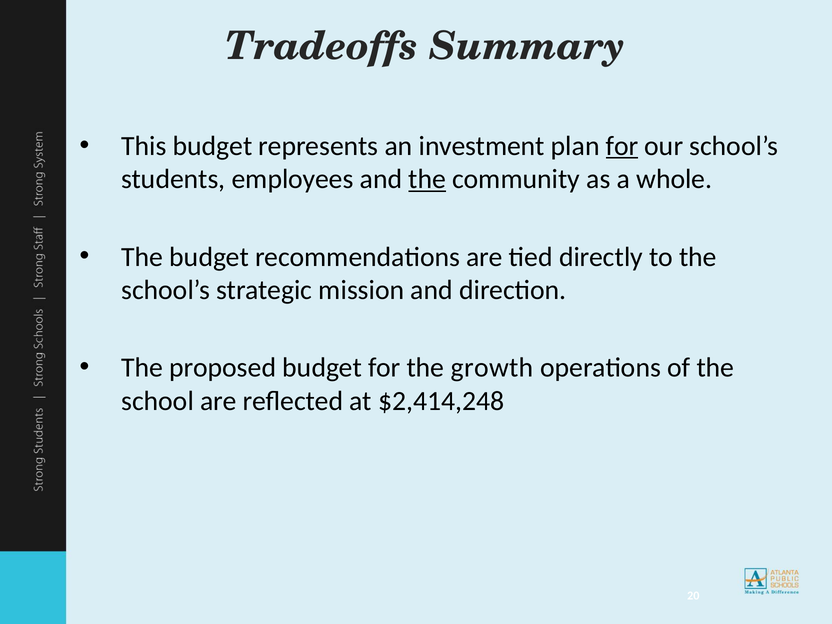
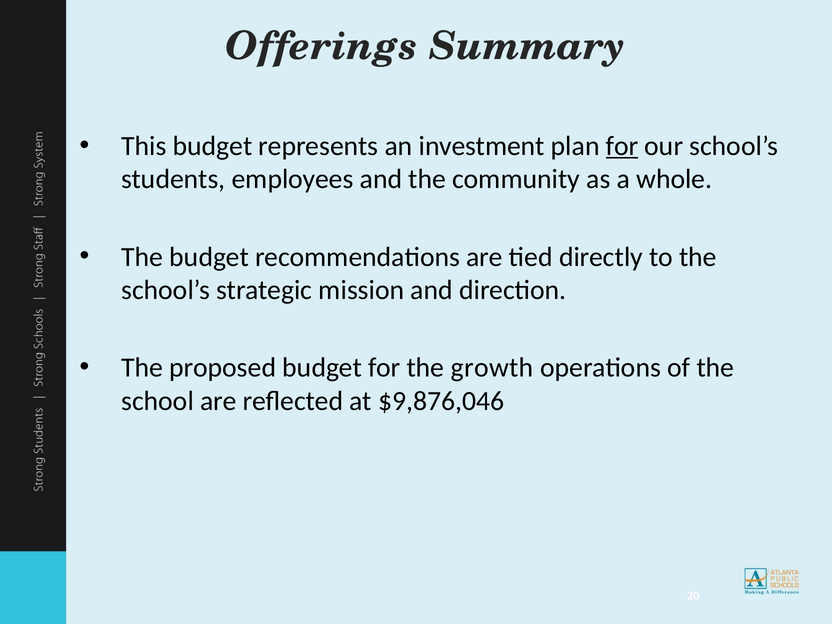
Tradeoffs: Tradeoffs -> Offerings
the at (427, 179) underline: present -> none
$2,414,248: $2,414,248 -> $9,876,046
